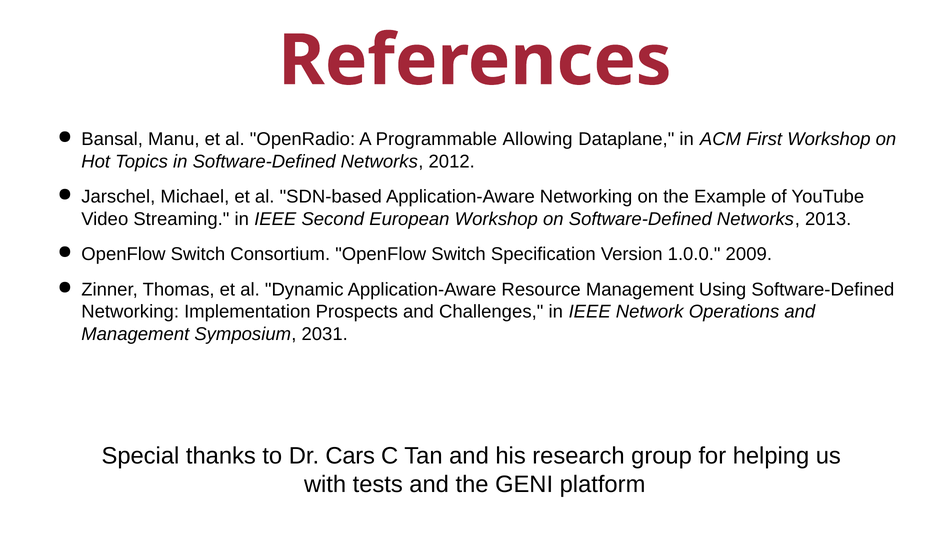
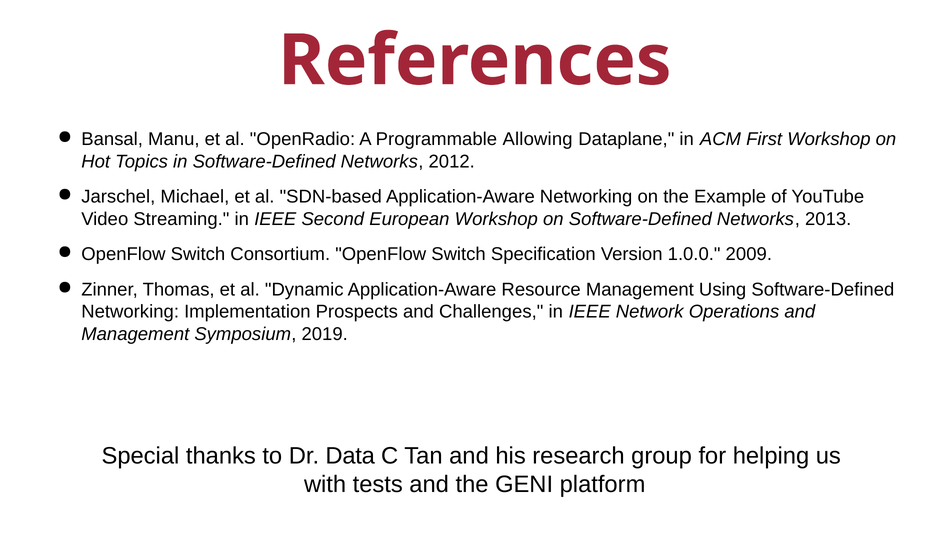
2031: 2031 -> 2019
Cars: Cars -> Data
